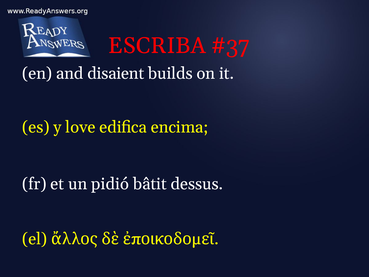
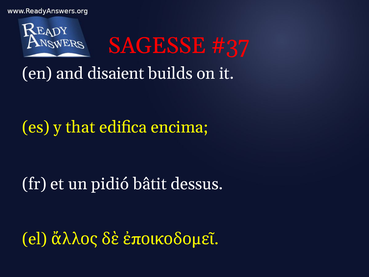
ESCRIBA: ESCRIBA -> SAGESSE
love: love -> that
